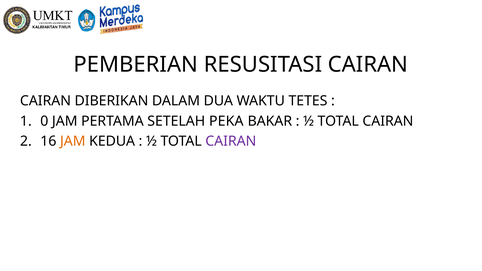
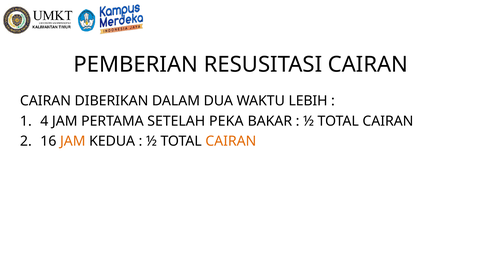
TETES: TETES -> LEBIH
0: 0 -> 4
CAIRAN at (231, 141) colour: purple -> orange
